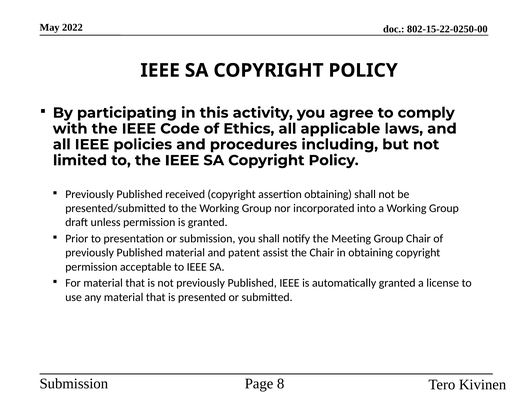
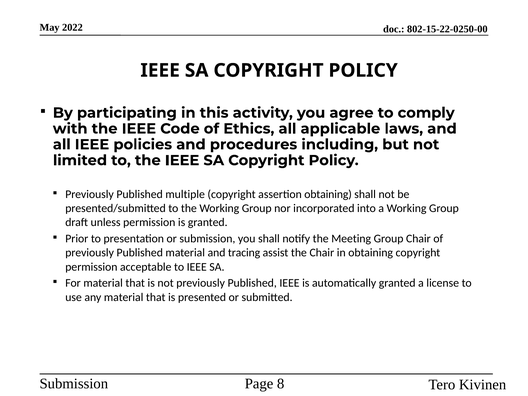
received: received -> multiple
patent: patent -> tracing
